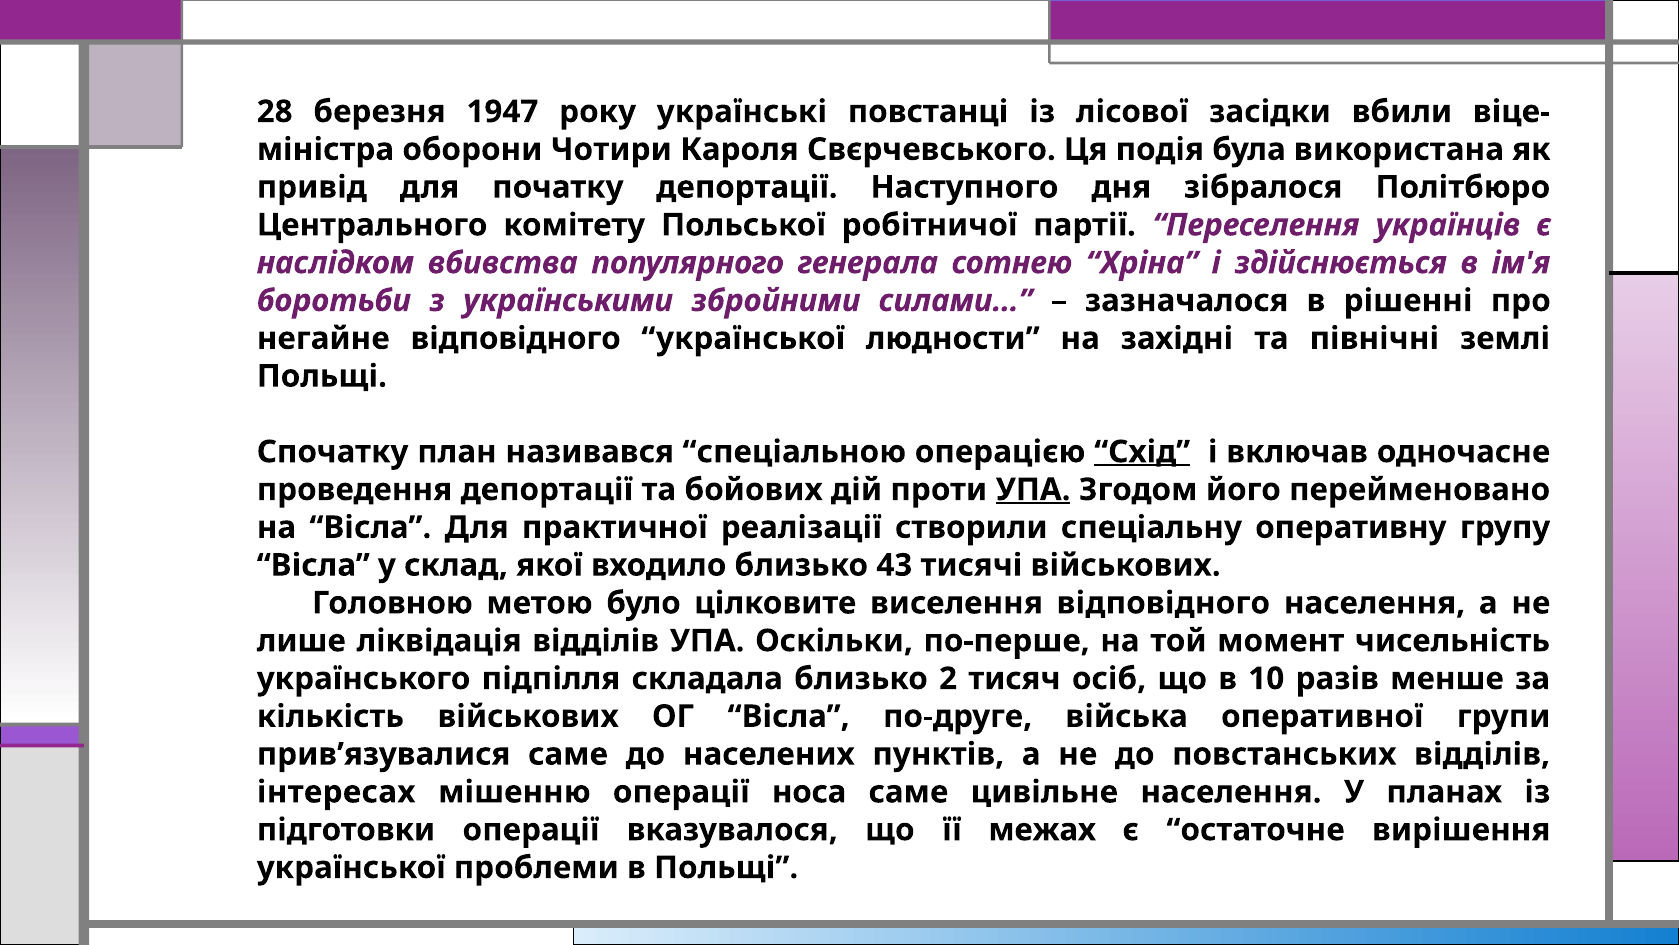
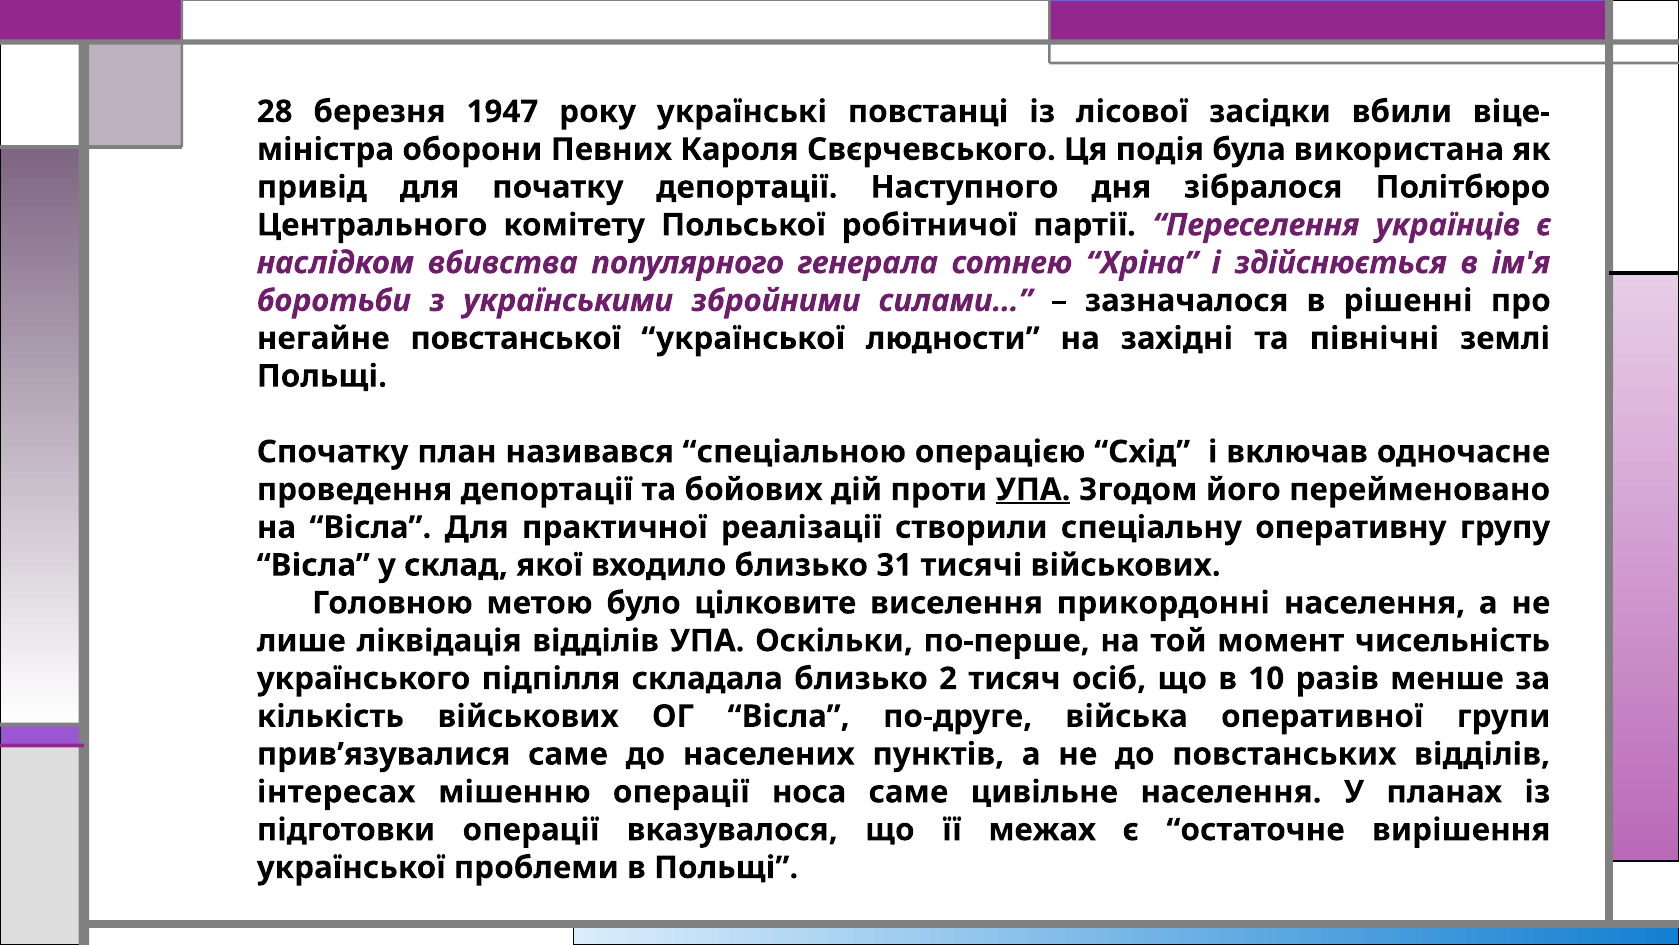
Чотири: Чотири -> Певних
негайне відповідного: відповідного -> повстанської
Схід underline: present -> none
43: 43 -> 31
виселення відповідного: відповідного -> прикордонні
